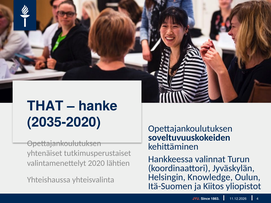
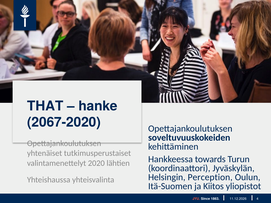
2035-2020: 2035-2020 -> 2067-2020
valinnat: valinnat -> towards
Knowledge: Knowledge -> Perception
